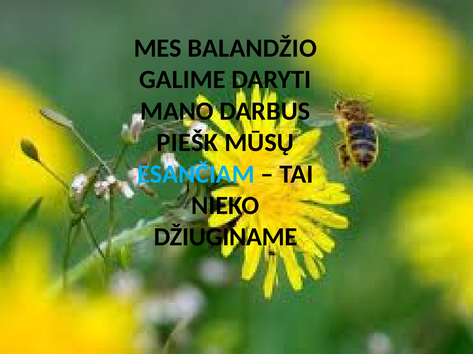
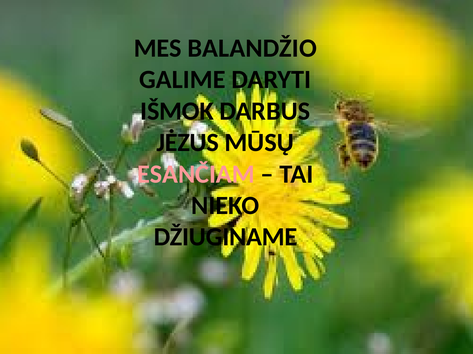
MANO: MANO -> IŠMOK
PIEŠK: PIEŠK -> JĖZUS
ESANČIAM colour: light blue -> pink
